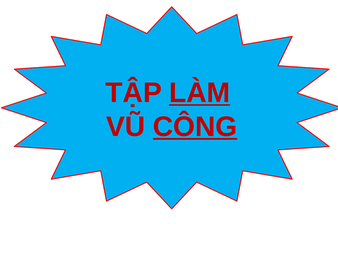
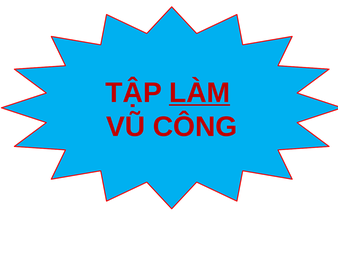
CÔNG underline: present -> none
